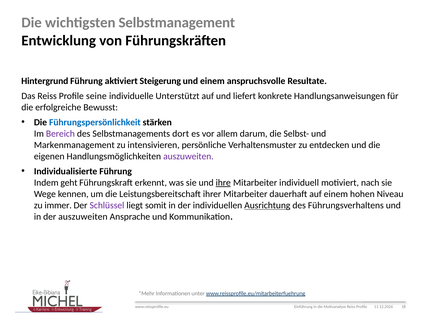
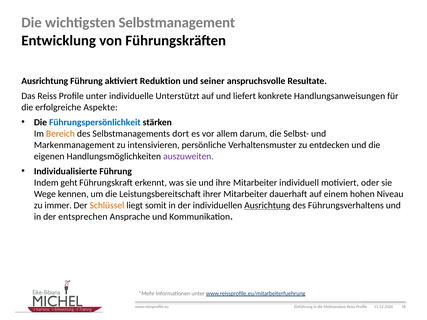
Hintergrund at (45, 81): Hintergrund -> Ausrichtung
Steigerung: Steigerung -> Reduktion
und einem: einem -> seiner
Profile seine: seine -> unter
Bewusst: Bewusst -> Aspekte
Bereich colour: purple -> orange
ihre underline: present -> none
nach: nach -> oder
Schlüssel colour: purple -> orange
der auszuweiten: auszuweiten -> entsprechen
